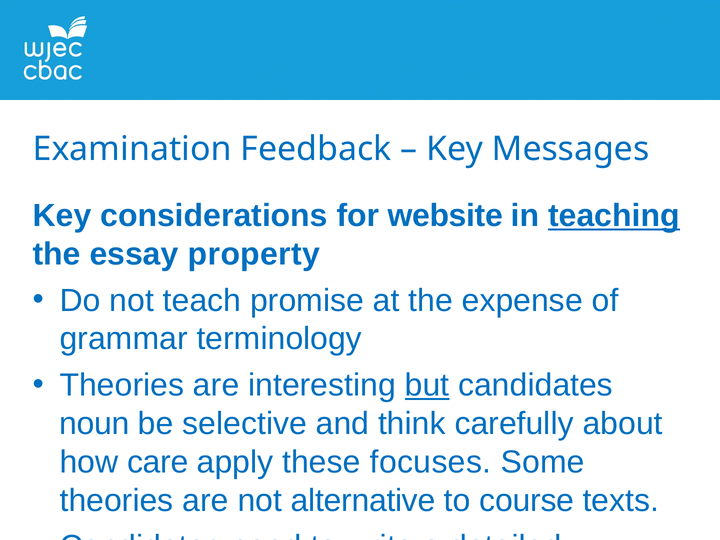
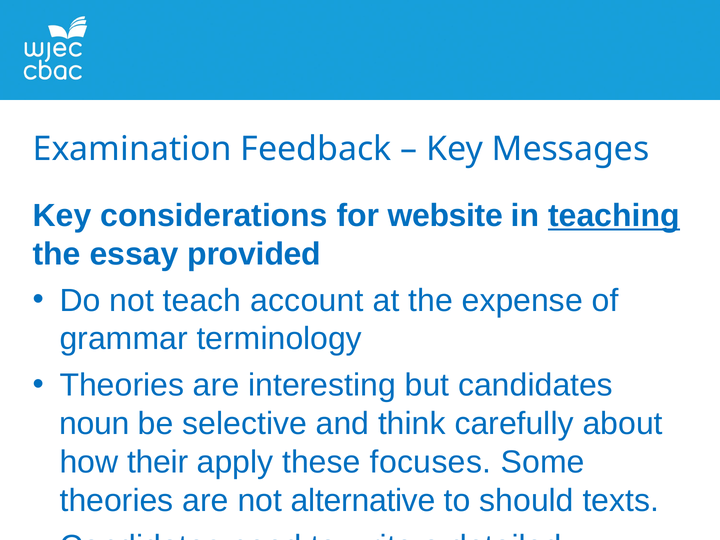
property: property -> provided
promise: promise -> account
but underline: present -> none
care: care -> their
course: course -> should
